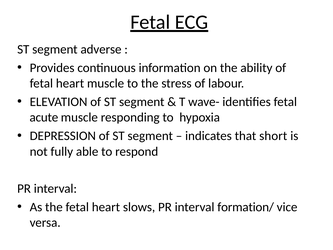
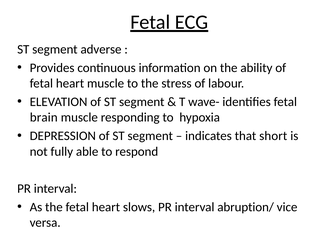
acute: acute -> brain
formation/: formation/ -> abruption/
